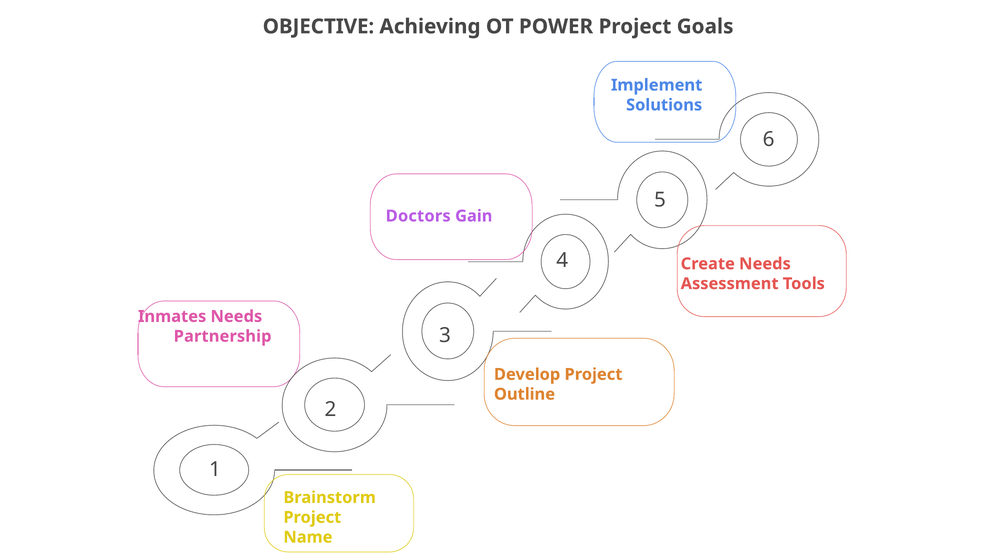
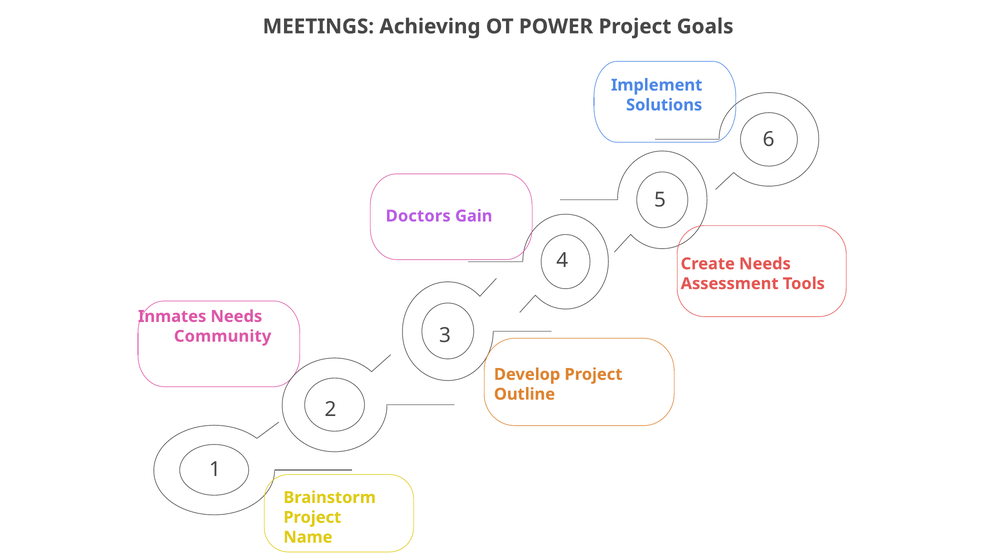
OBJECTIVE: OBJECTIVE -> MEETINGS
Partnership: Partnership -> Community
